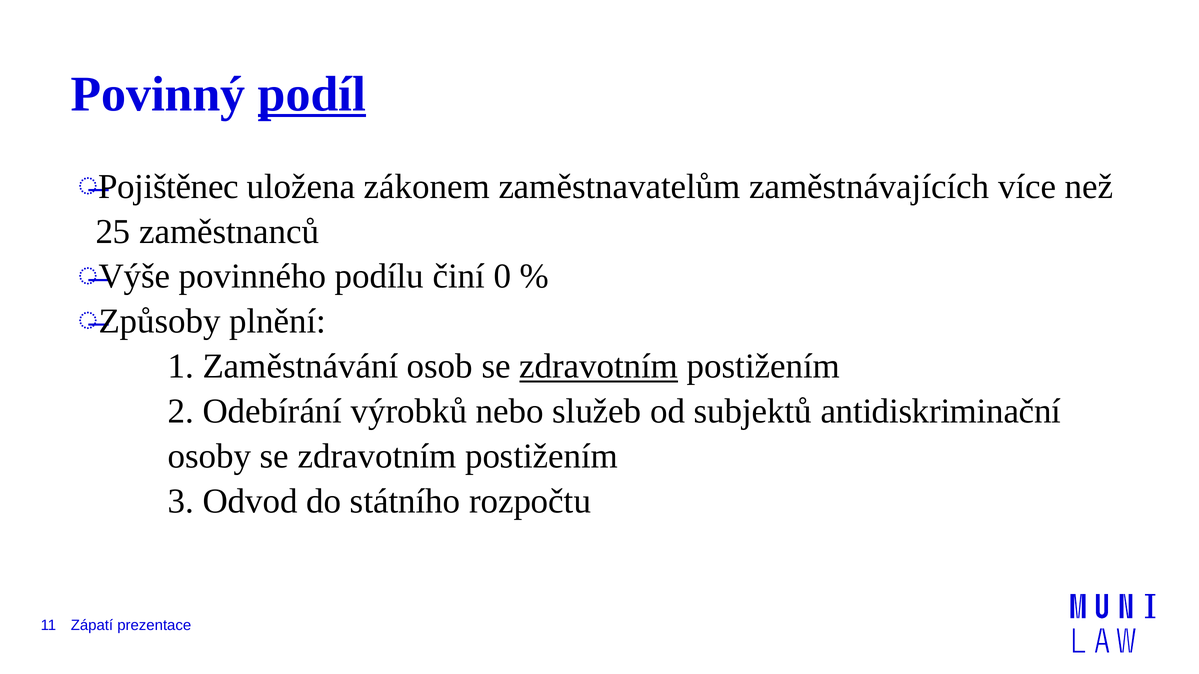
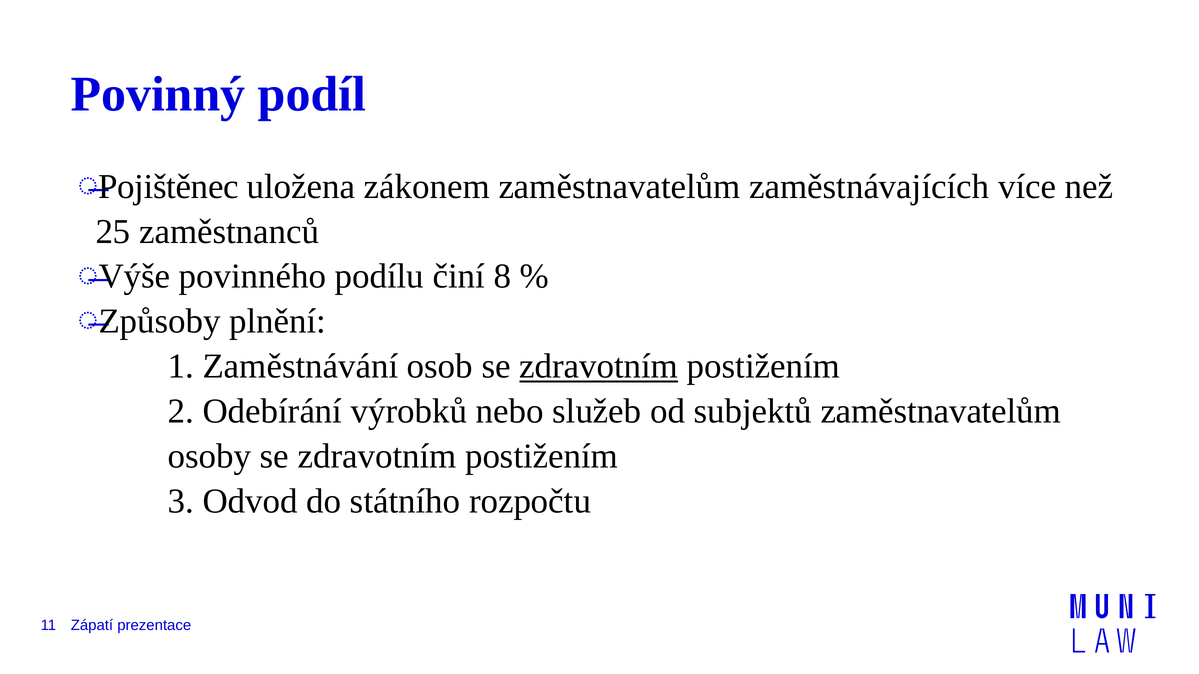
podíl underline: present -> none
0: 0 -> 8
subjektů antidiskriminační: antidiskriminační -> zaměstnavatelům
